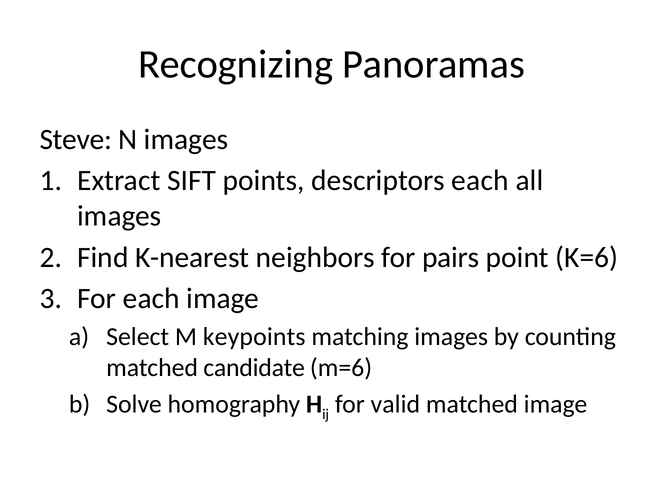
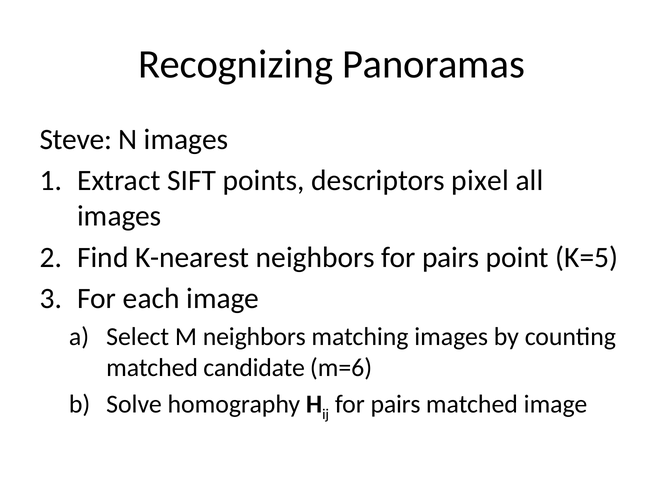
descriptors each: each -> pixel
K=6: K=6 -> K=5
M keypoints: keypoints -> neighbors
valid at (395, 404): valid -> pairs
